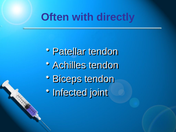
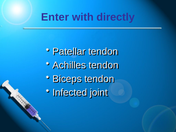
Often: Often -> Enter
